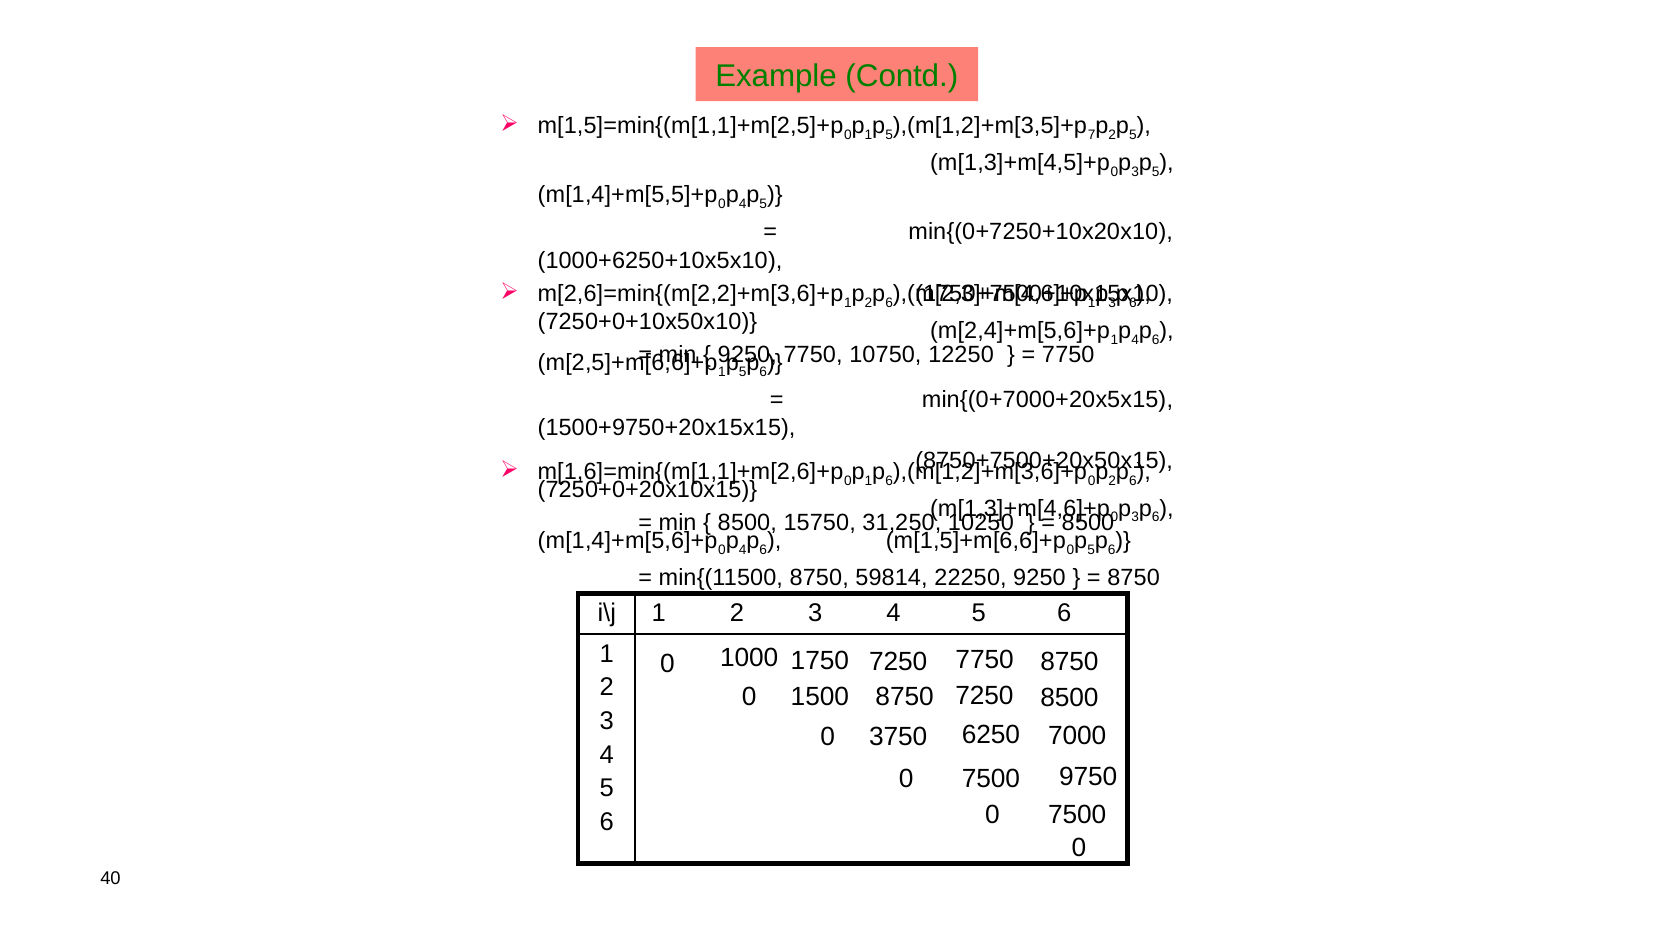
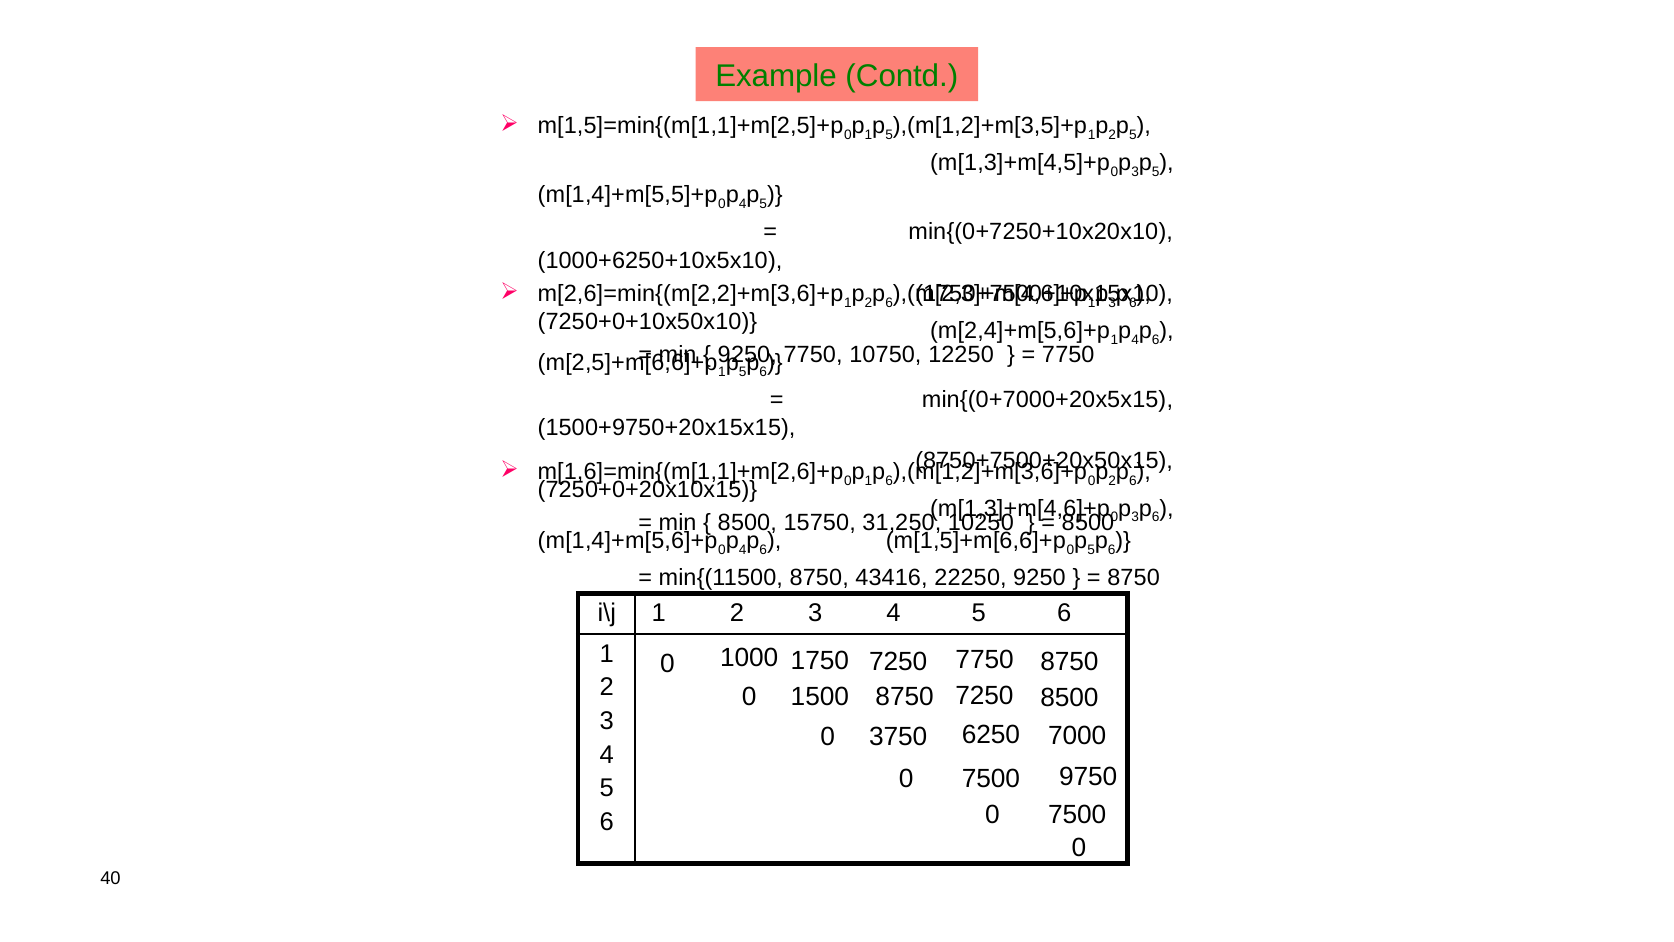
7 at (1092, 135): 7 -> 1
59814: 59814 -> 43416
